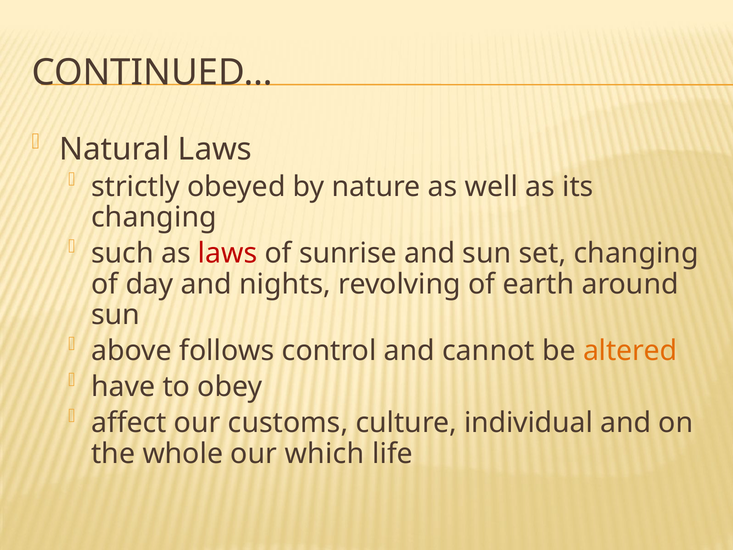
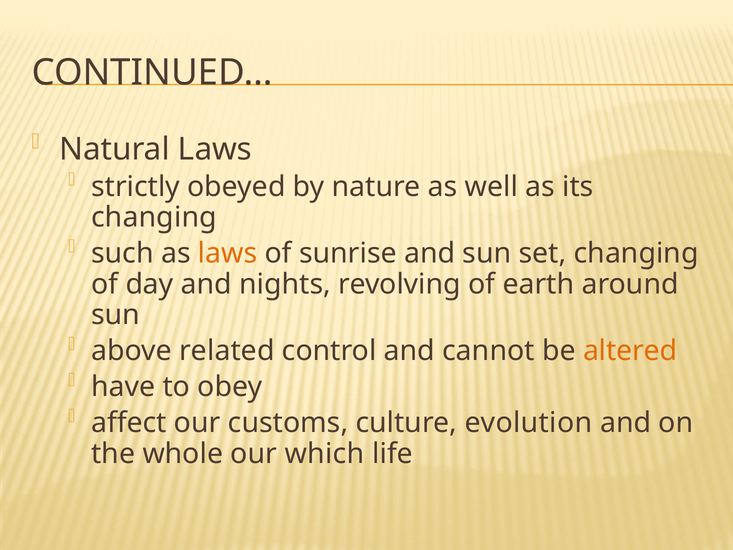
laws at (228, 253) colour: red -> orange
follows: follows -> related
individual: individual -> evolution
